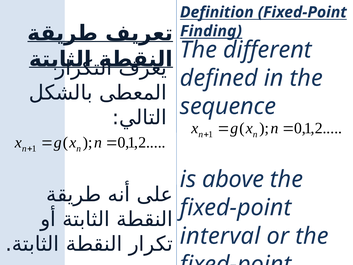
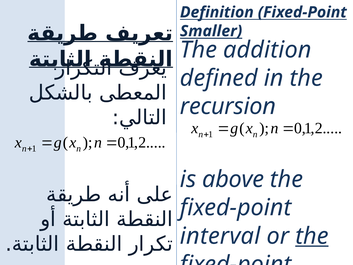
Finding: Finding -> Smaller
different: different -> addition
sequence: sequence -> recursion
the at (312, 236) underline: none -> present
